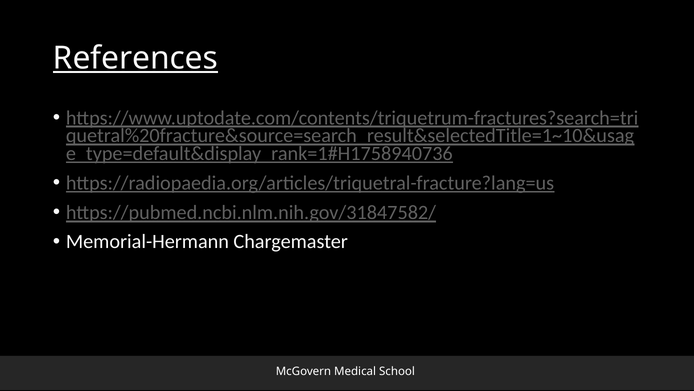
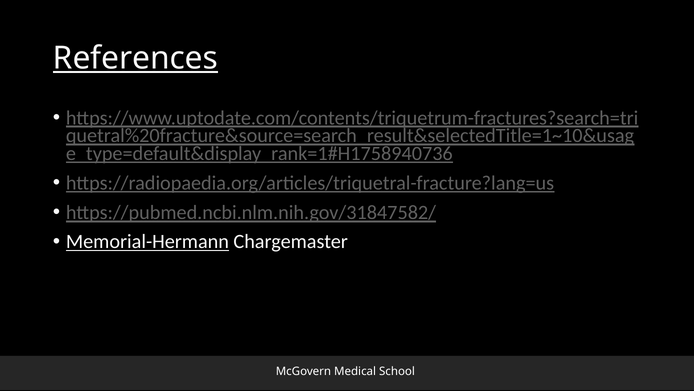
Memorial-Hermann underline: none -> present
